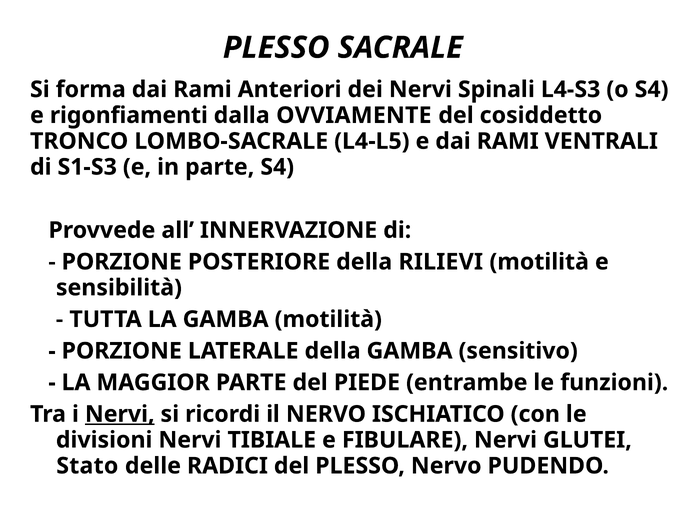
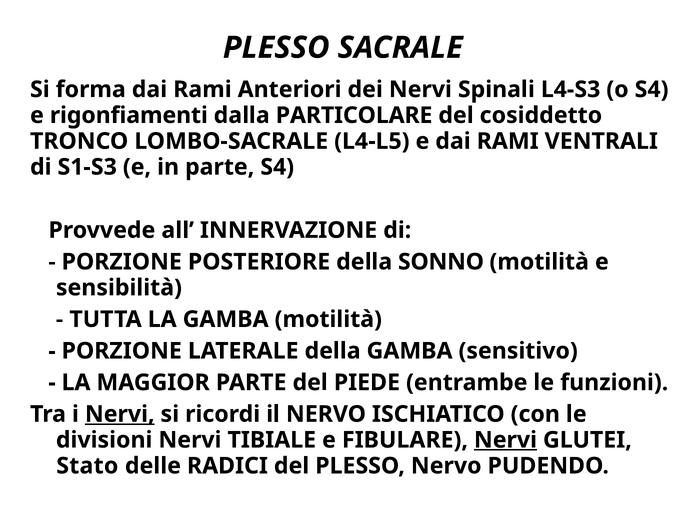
OVVIAMENTE: OVVIAMENTE -> PARTICOLARE
RILIEVI: RILIEVI -> SONNO
Nervi at (505, 440) underline: none -> present
